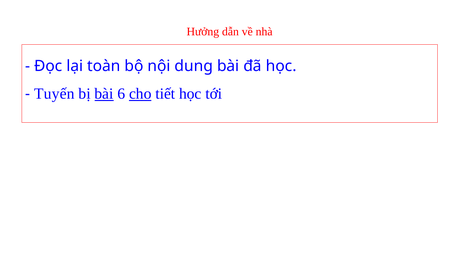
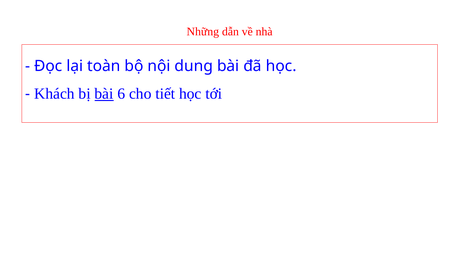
Hưởng: Hưởng -> Những
Tuyến: Tuyến -> Khách
cho underline: present -> none
